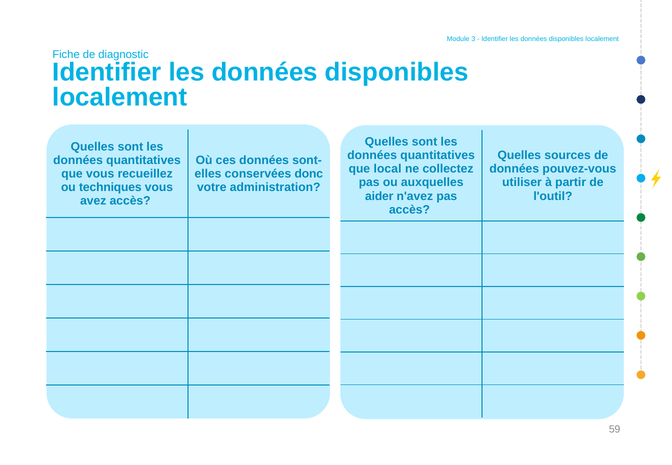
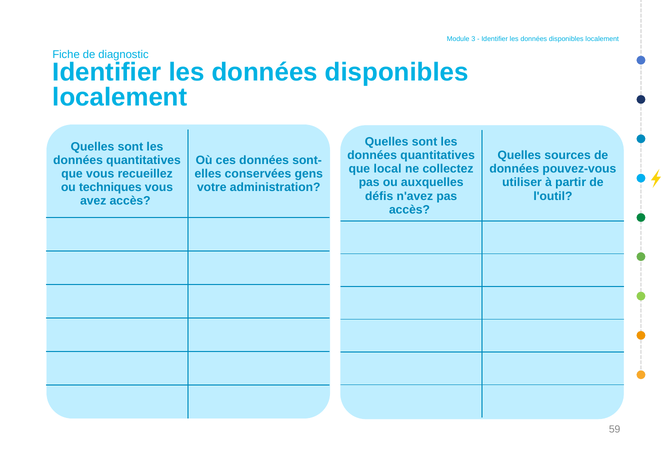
donc: donc -> gens
aider: aider -> défis
